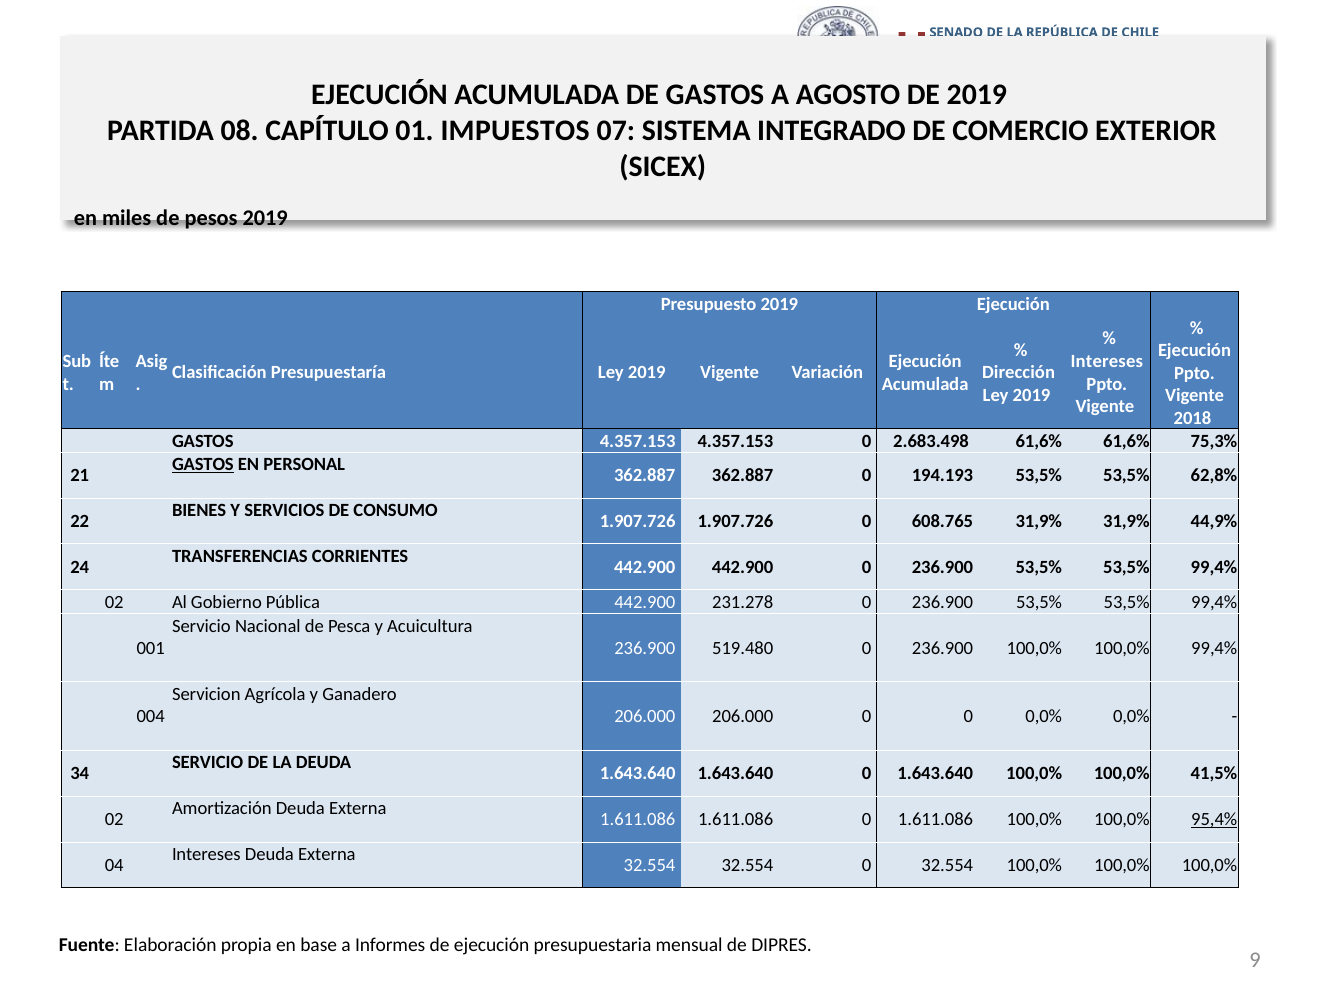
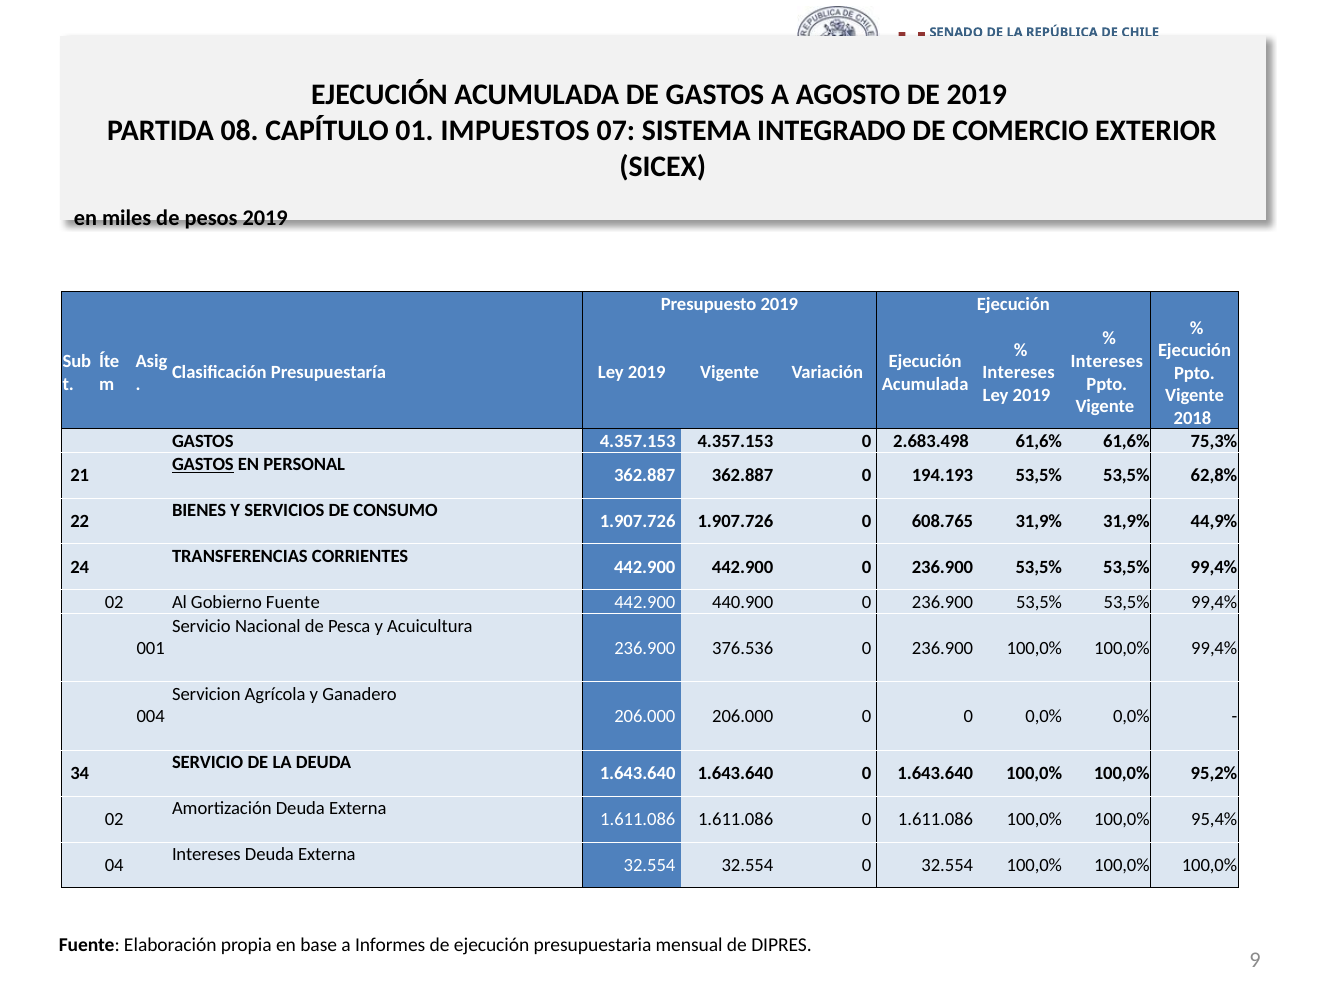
Dirección at (1019, 372): Dirección -> Intereses
Gobierno Pública: Pública -> Fuente
231.278: 231.278 -> 440.900
519.480: 519.480 -> 376.536
41,5%: 41,5% -> 95,2%
95,4% underline: present -> none
